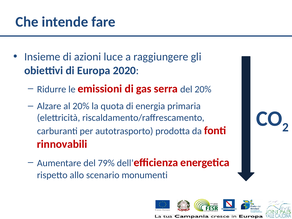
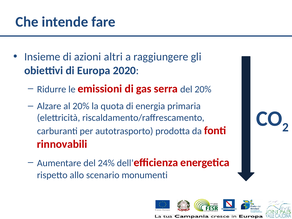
luce: luce -> altri
79%: 79% -> 24%
